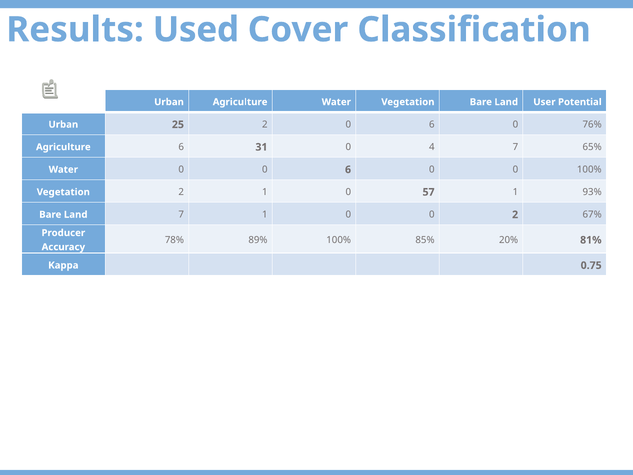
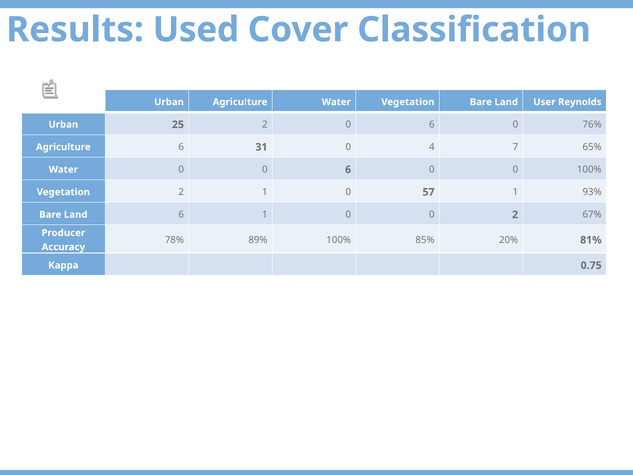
Potential: Potential -> Reynolds
Land 7: 7 -> 6
